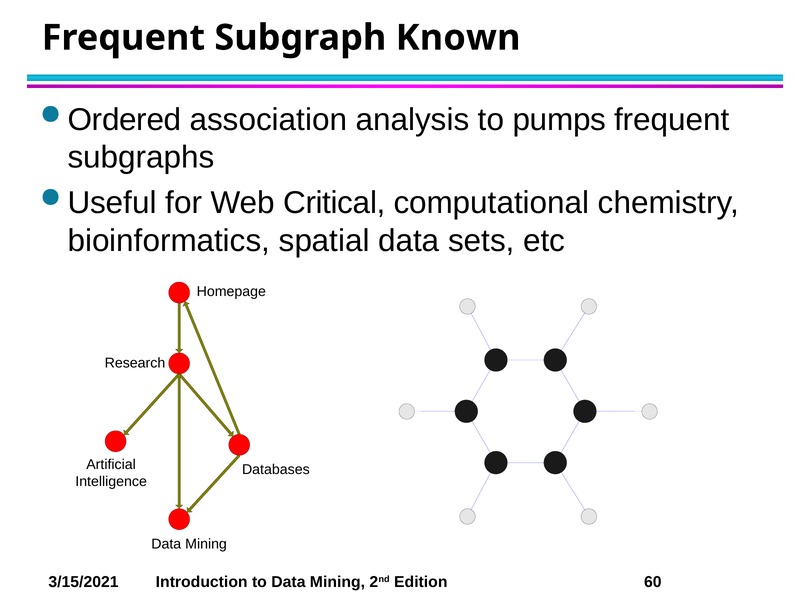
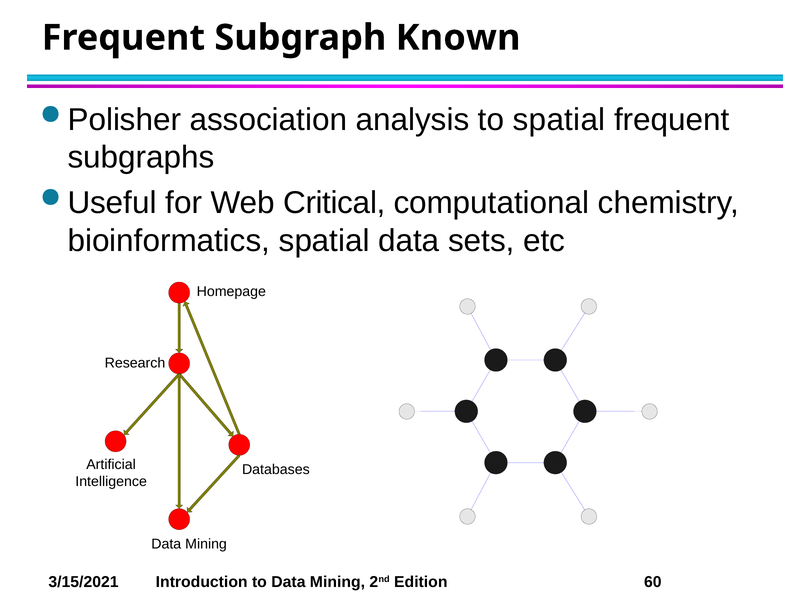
Ordered: Ordered -> Polisher
to pumps: pumps -> spatial
